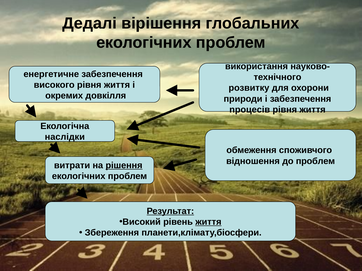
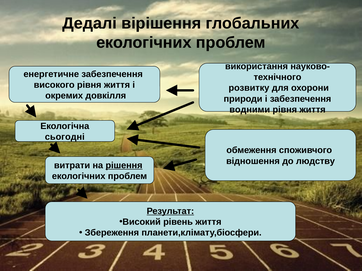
npoцесів: npoцесів -> водними
наслідки: наслідки -> сьогодні
до проблем: проблем -> людству
життя at (208, 222) underline: present -> none
